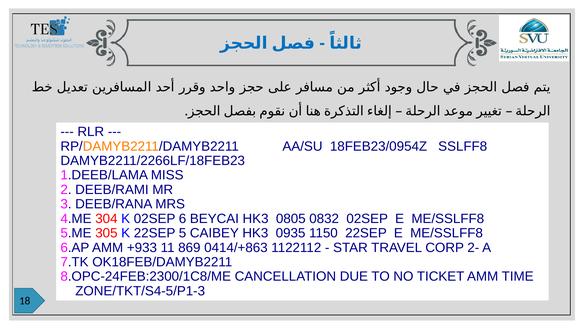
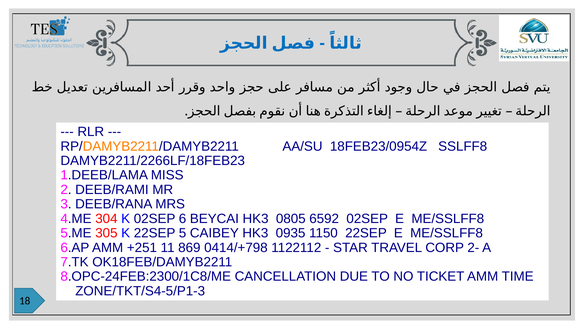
0832: 0832 -> 6592
+933: +933 -> +251
0414/+863: 0414/+863 -> 0414/+798
